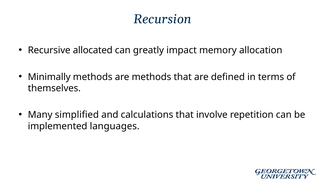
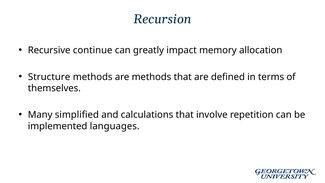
allocated: allocated -> continue
Minimally: Minimally -> Structure
